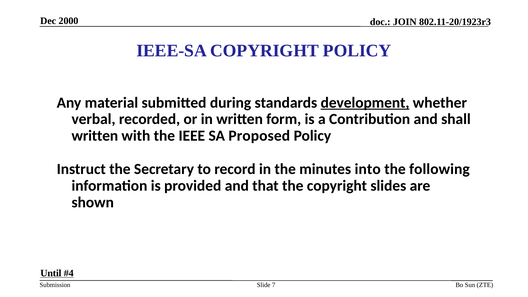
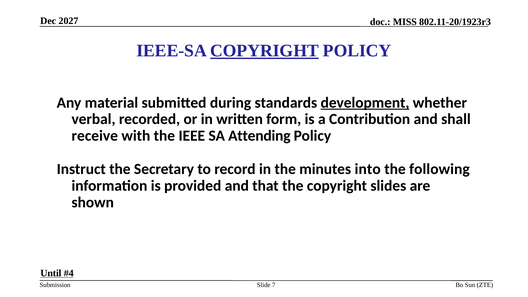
2000: 2000 -> 2027
JOIN: JOIN -> MISS
COPYRIGHT at (264, 51) underline: none -> present
written at (95, 136): written -> receive
Proposed: Proposed -> Attending
